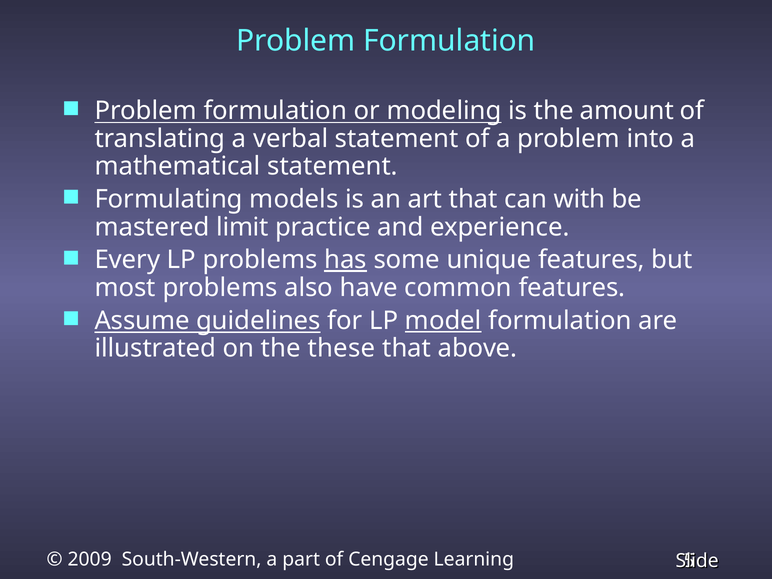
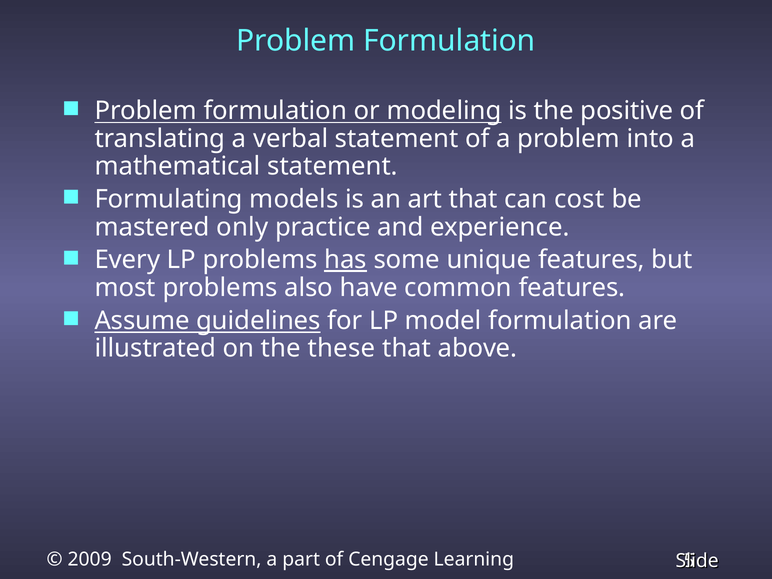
amount: amount -> positive
with: with -> cost
limit: limit -> only
model underline: present -> none
